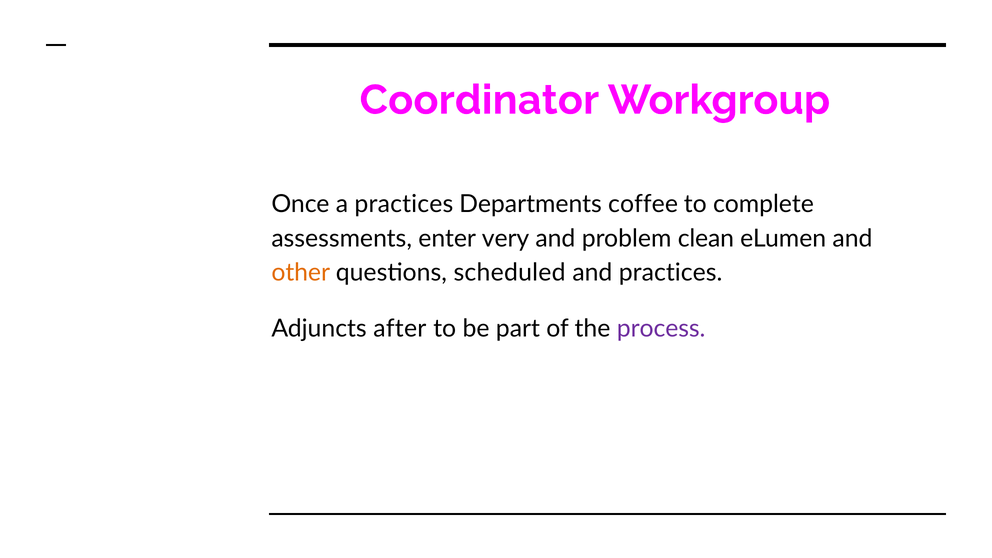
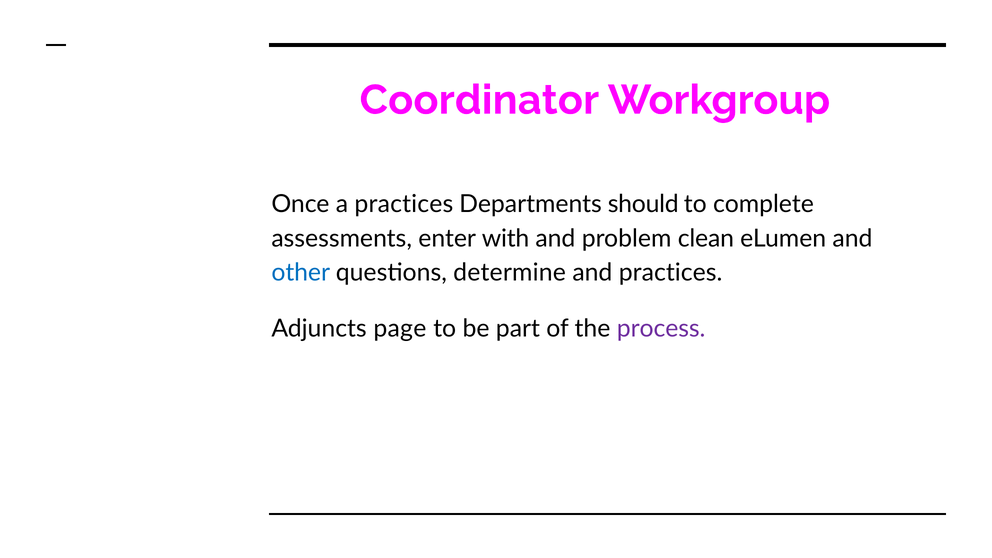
coffee: coffee -> should
very: very -> with
other colour: orange -> blue
scheduled: scheduled -> determine
after: after -> page
